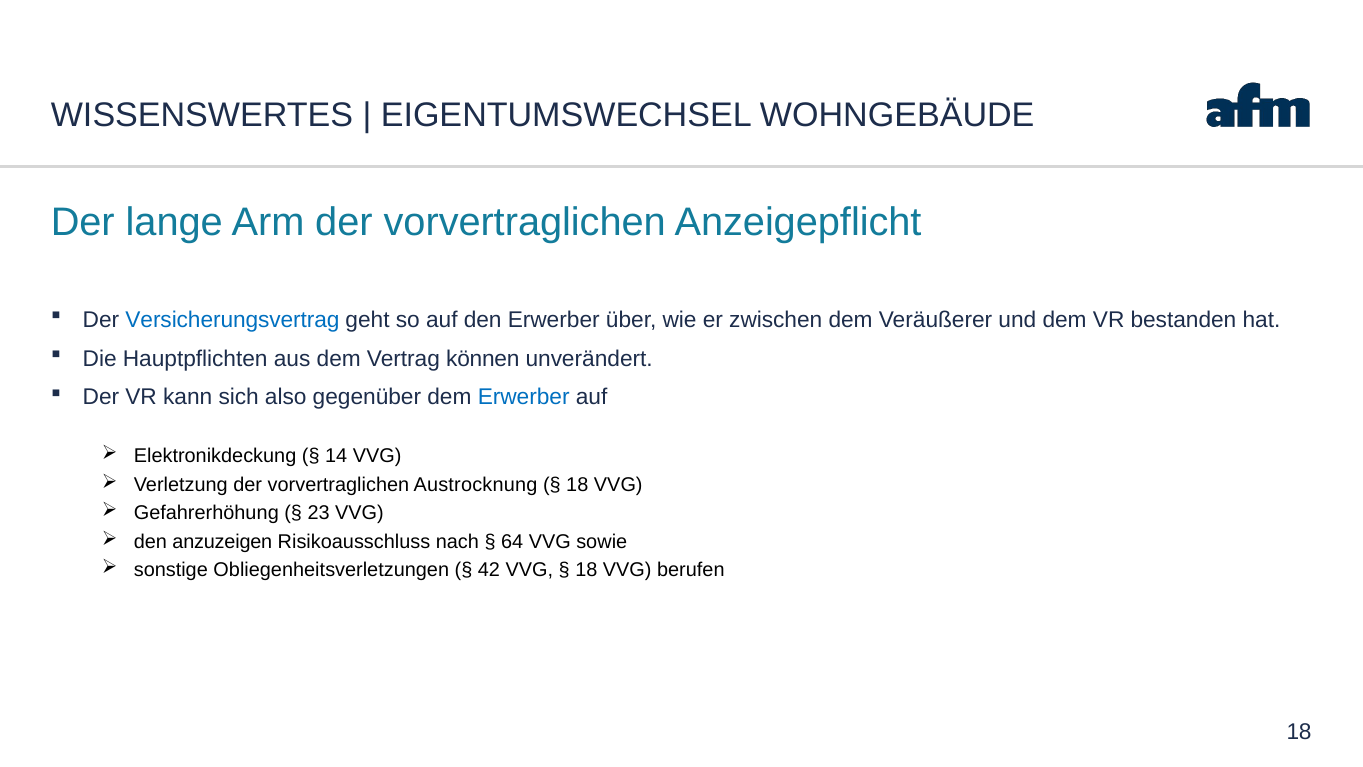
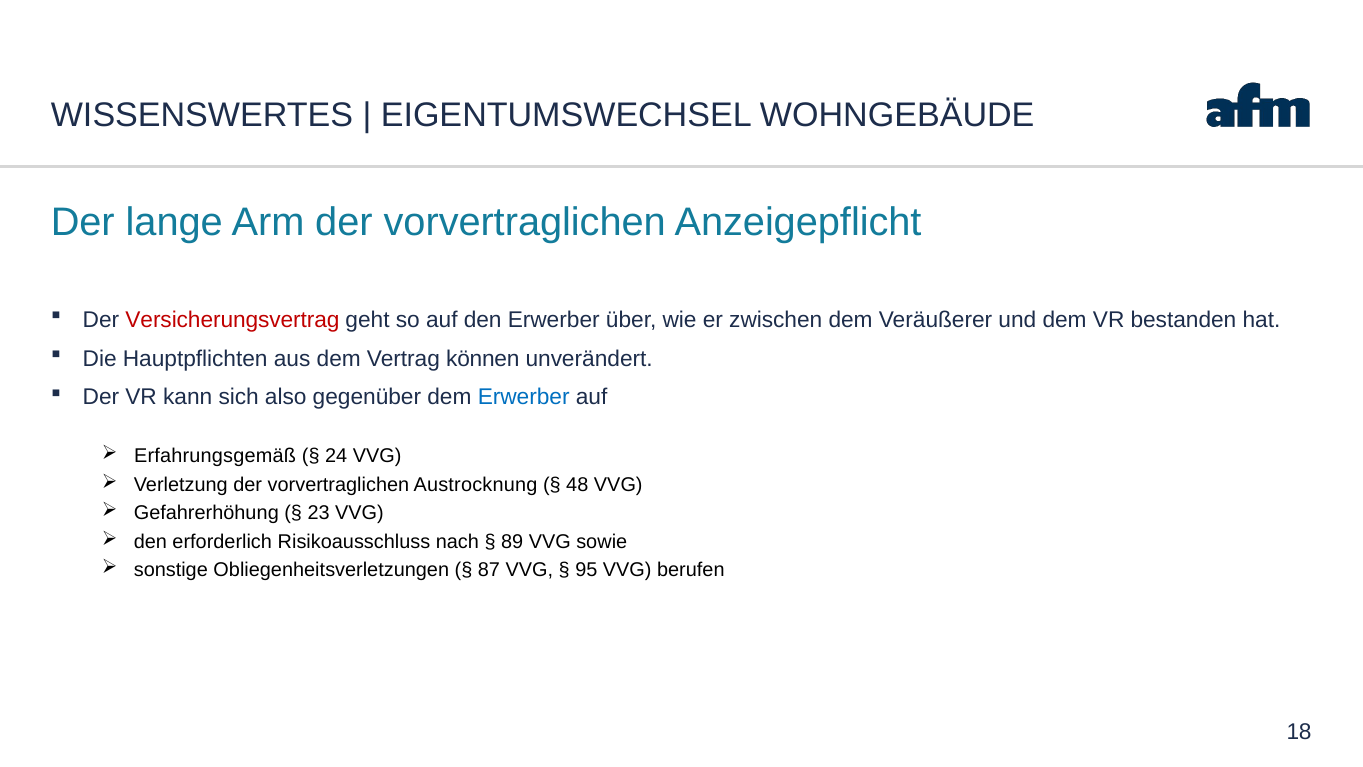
Versicherungsvertrag colour: blue -> red
Elektronikdeckung: Elektronikdeckung -> Erfahrungsgemäß
14: 14 -> 24
18 at (577, 484): 18 -> 48
anzuzeigen: anzuzeigen -> erforderlich
64: 64 -> 89
42: 42 -> 87
18 at (586, 570): 18 -> 95
